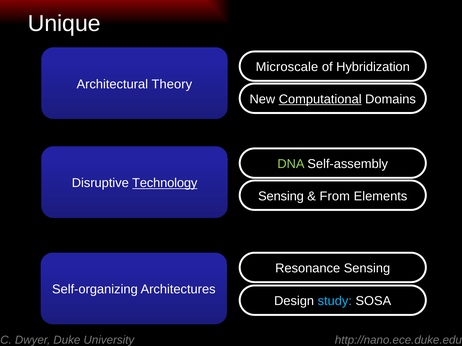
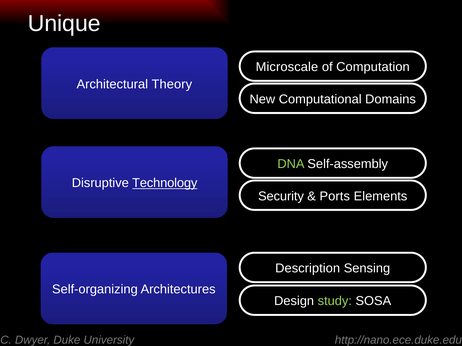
Hybridization: Hybridization -> Computation
Computational underline: present -> none
Sensing at (281, 196): Sensing -> Security
From: From -> Ports
Resonance: Resonance -> Description
study colour: light blue -> light green
